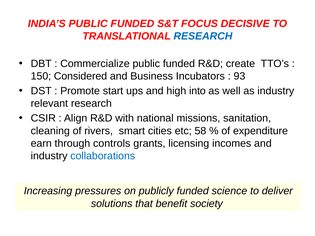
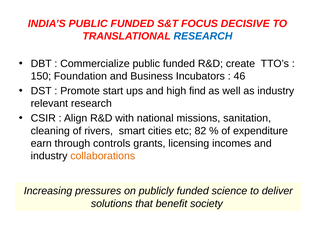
Considered: Considered -> Foundation
93: 93 -> 46
into: into -> find
58: 58 -> 82
collaborations colour: blue -> orange
